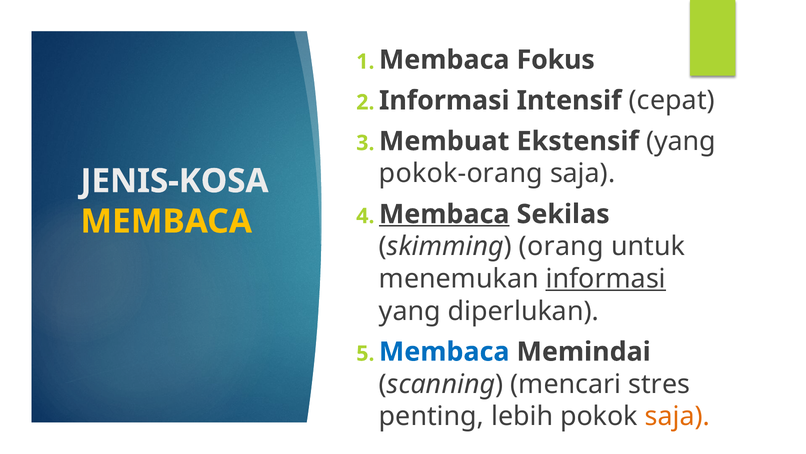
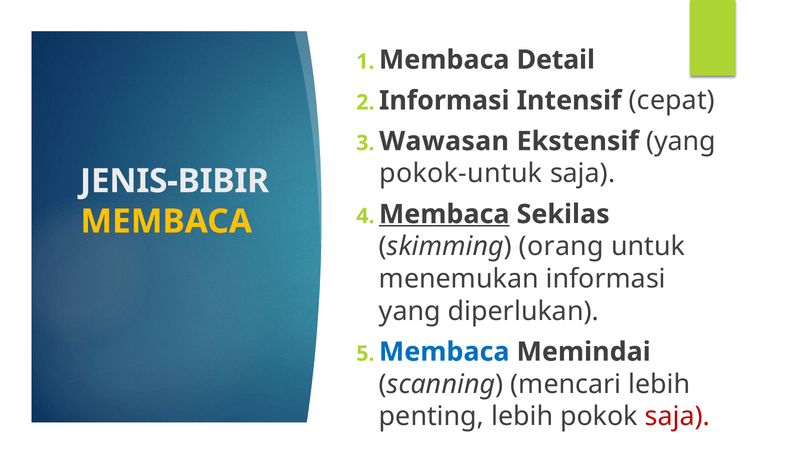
Fokus: Fokus -> Detail
Membuat: Membuat -> Wawasan
pokok-orang: pokok-orang -> pokok-untuk
JENIS-KOSA: JENIS-KOSA -> JENIS-BIBIR
informasi at (606, 278) underline: present -> none
mencari stres: stres -> lebih
saja at (677, 416) colour: orange -> red
